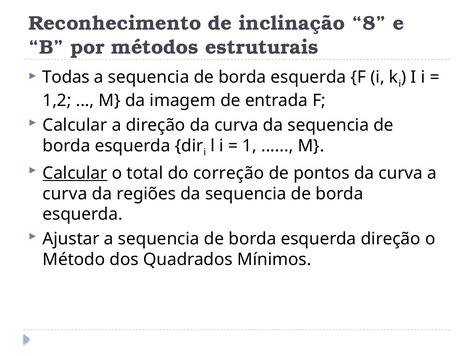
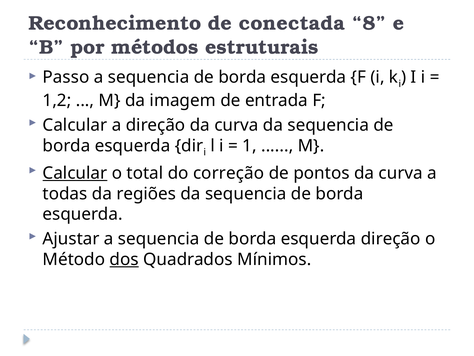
inclinação: inclinação -> conectada
Todas: Todas -> Passo
curva at (65, 193): curva -> todas
dos underline: none -> present
